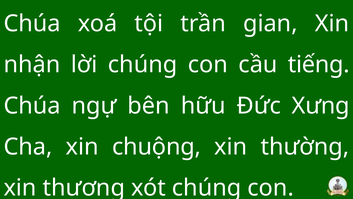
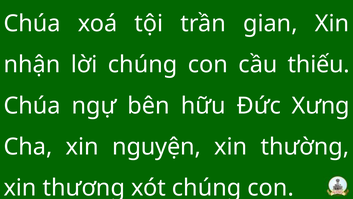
tiếng: tiếng -> thiếu
chuộng: chuộng -> nguyện
